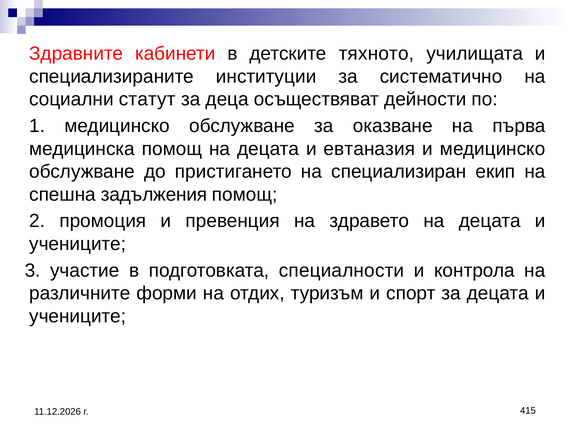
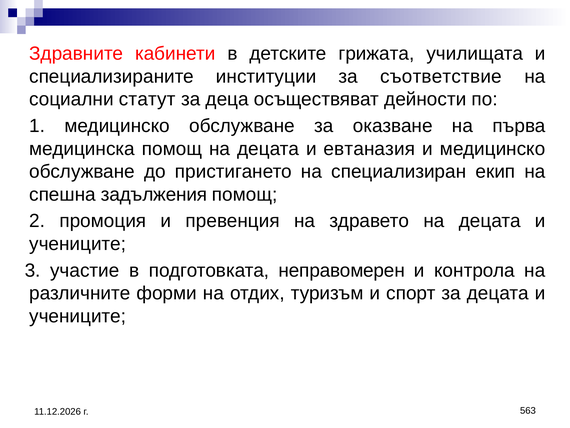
тяхното: тяхното -> грижата
систематично: систематично -> съответствие
специалности: специалности -> неправомерен
415: 415 -> 563
